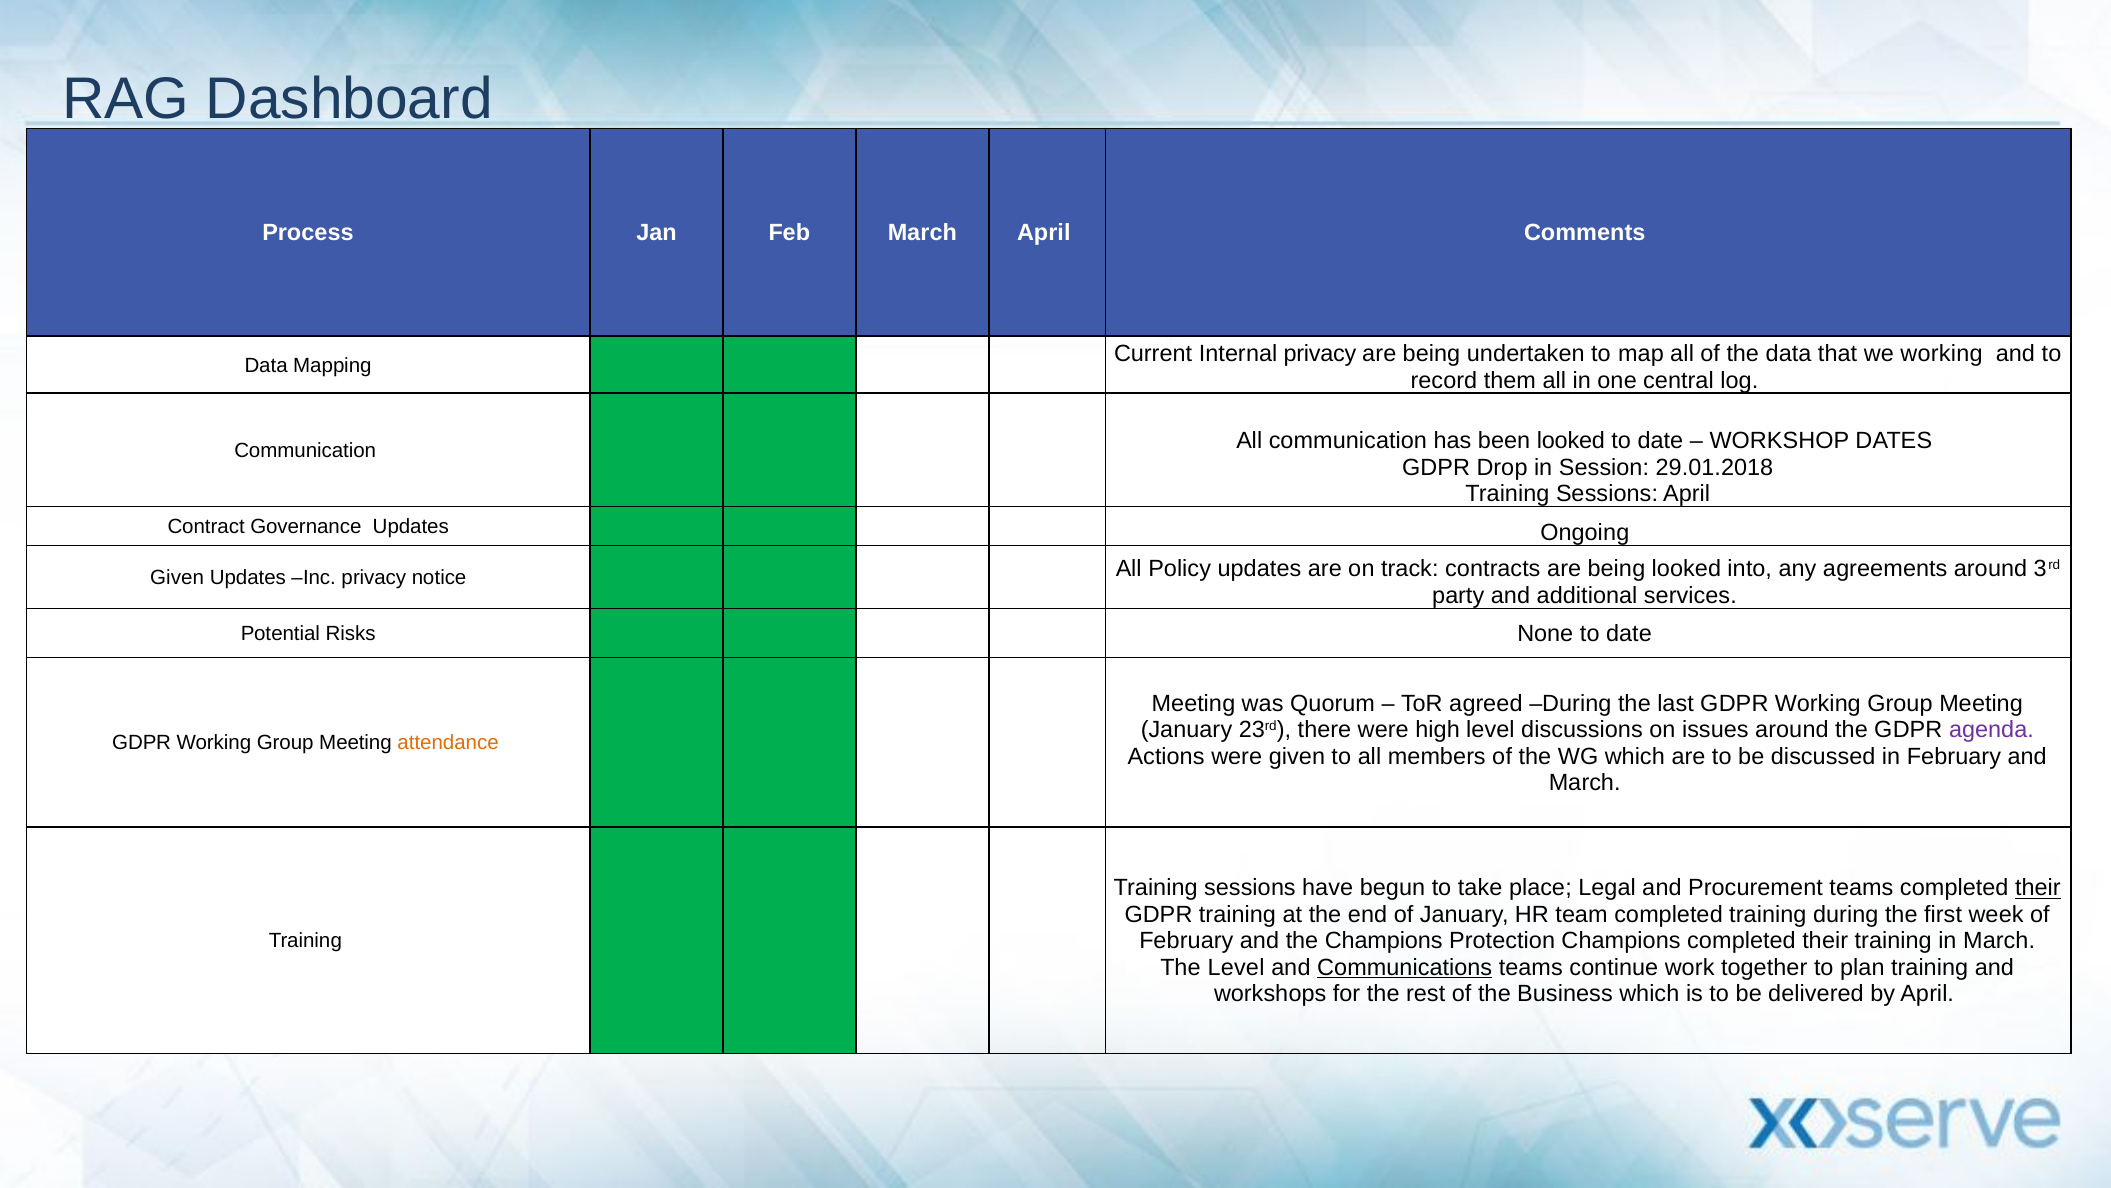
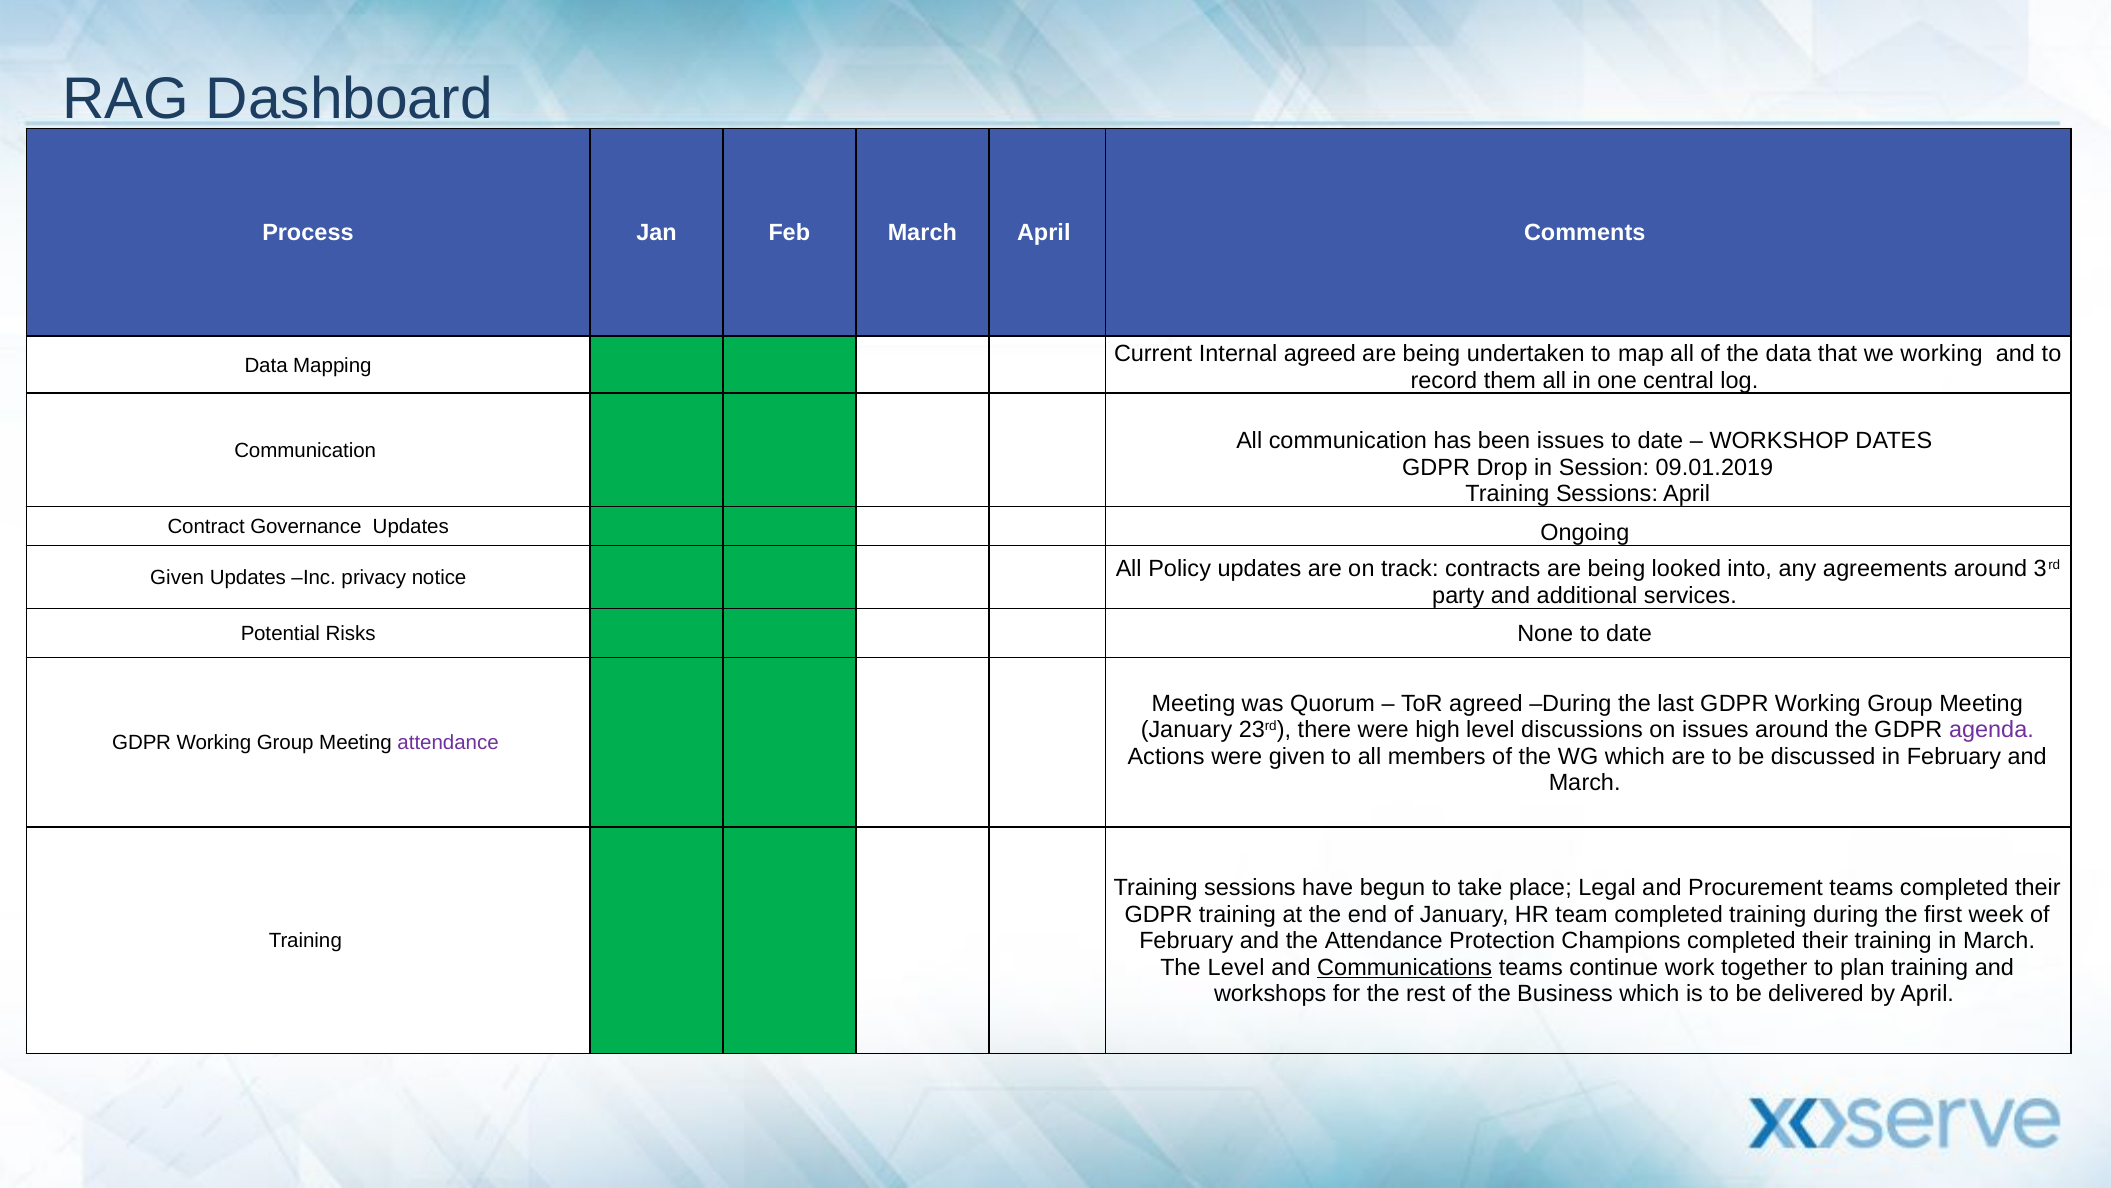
Internal privacy: privacy -> agreed
been looked: looked -> issues
29.01.2018: 29.01.2018 -> 09.01.2019
attendance at (448, 743) colour: orange -> purple
their at (2038, 888) underline: present -> none
the Champions: Champions -> Attendance
